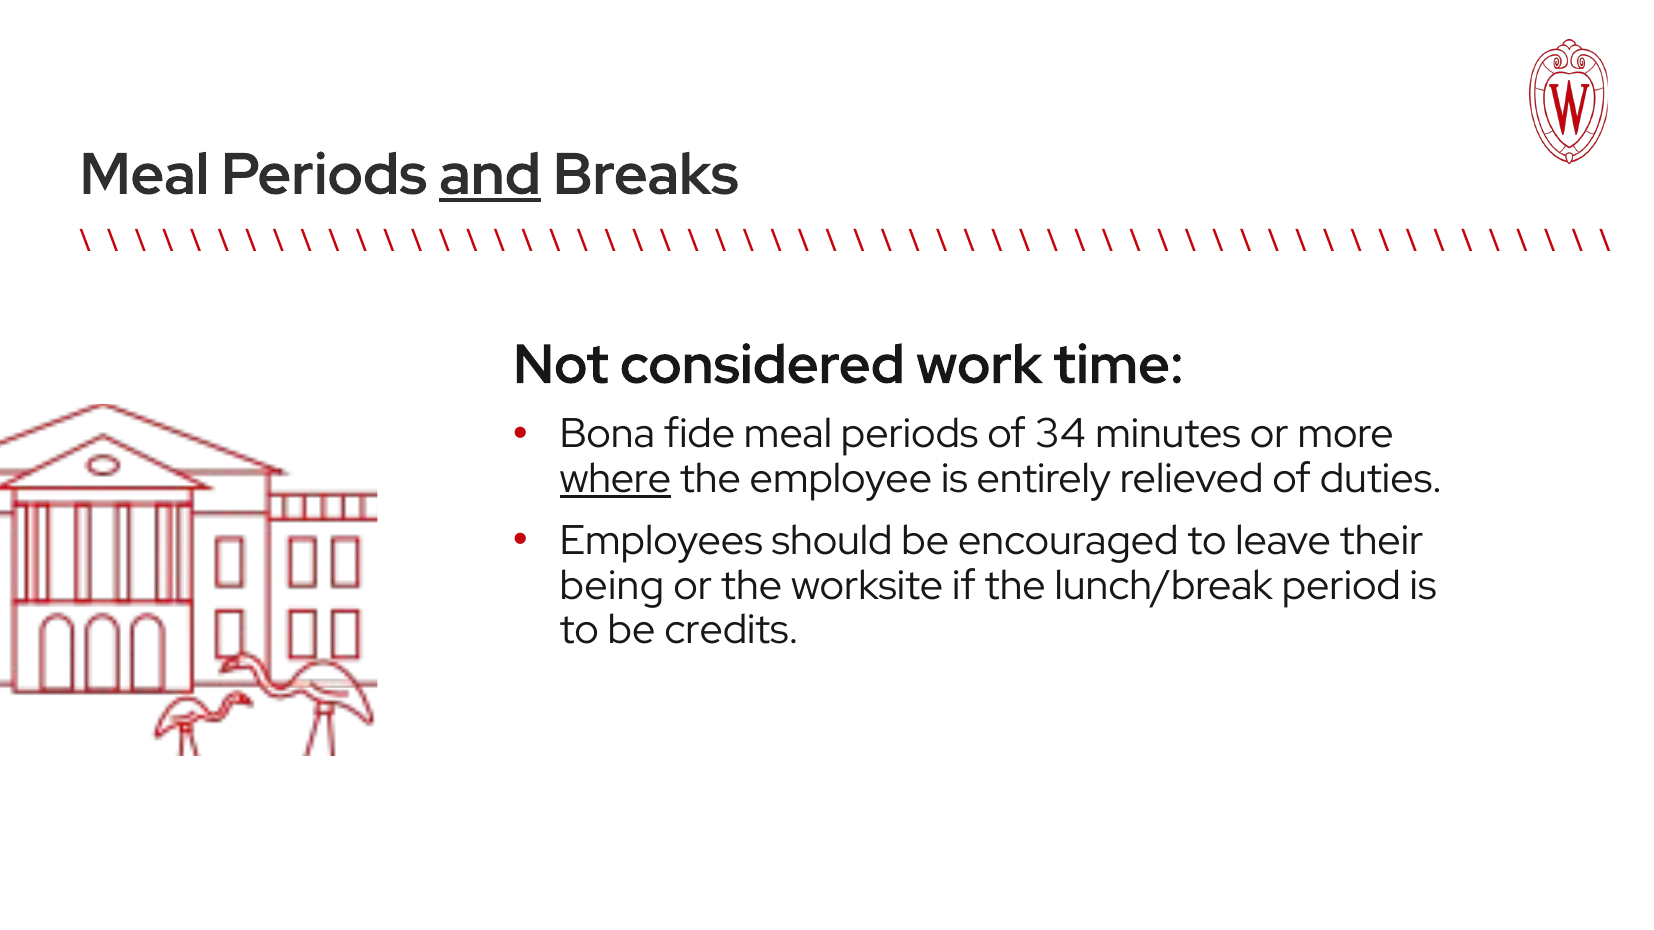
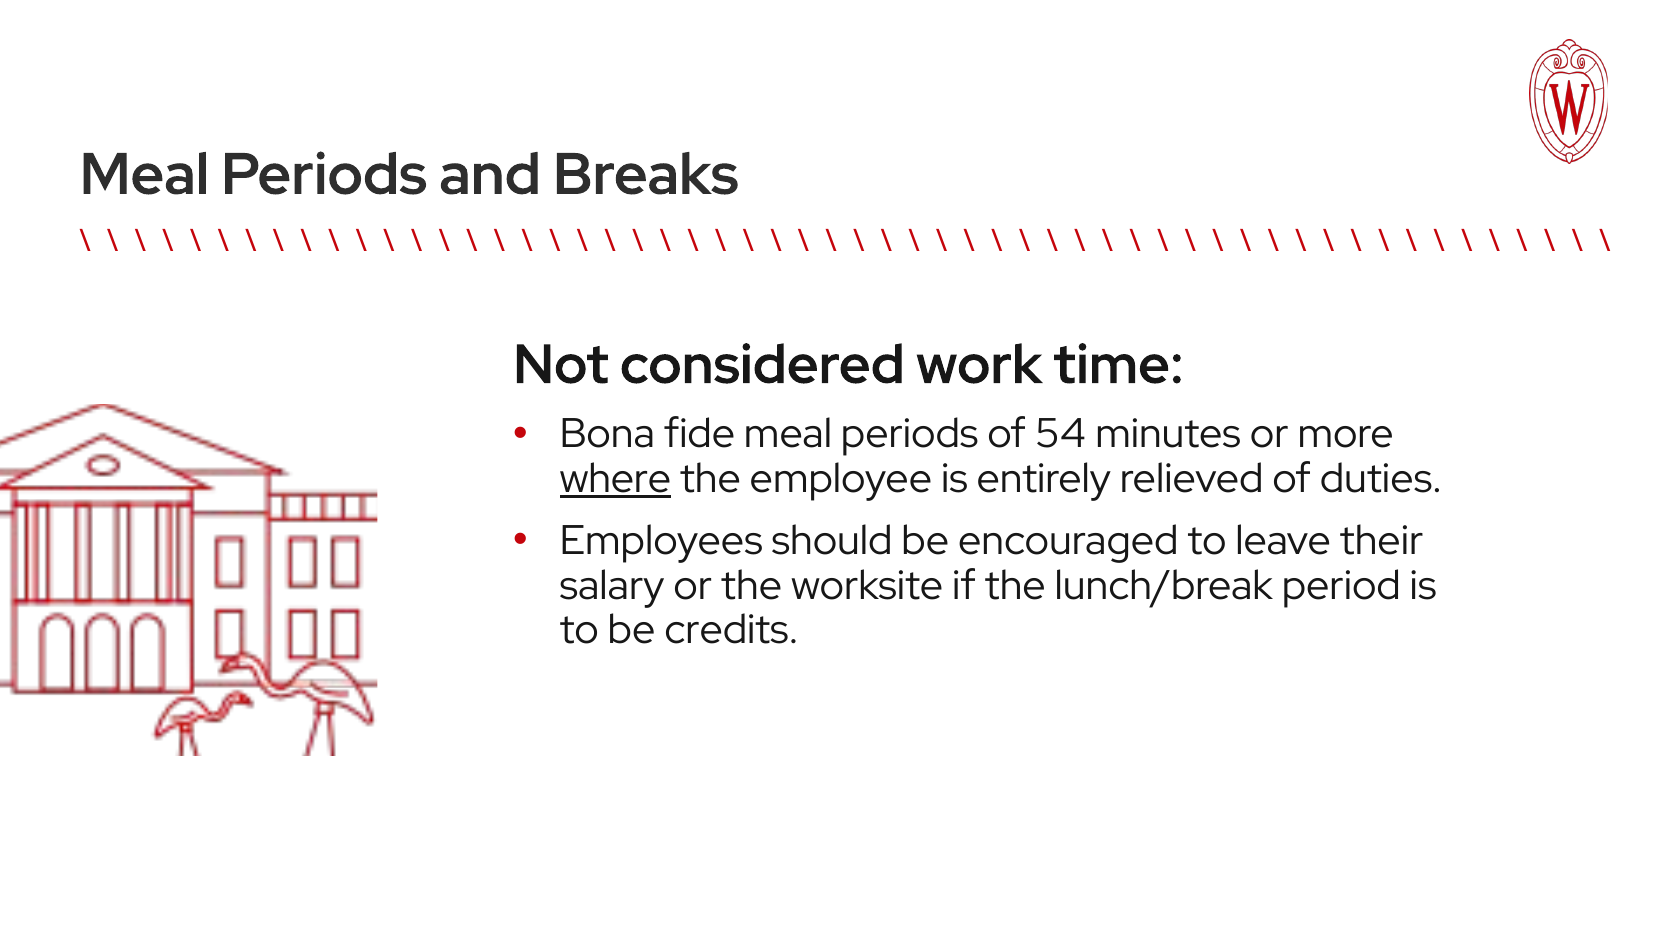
and underline: present -> none
34: 34 -> 54
being: being -> salary
